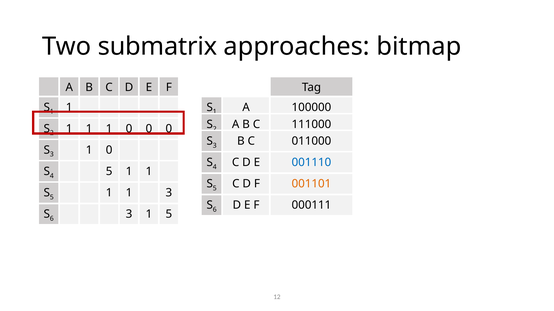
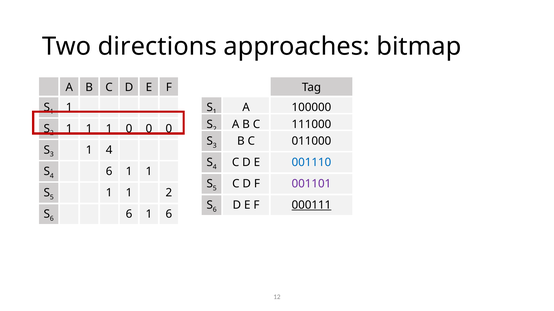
submatrix: submatrix -> directions
0 at (109, 150): 0 -> 4
5 at (109, 172): 5 -> 6
001101 colour: orange -> purple
1 3: 3 -> 2
000111 underline: none -> present
3 at (129, 215): 3 -> 6
1 5: 5 -> 6
